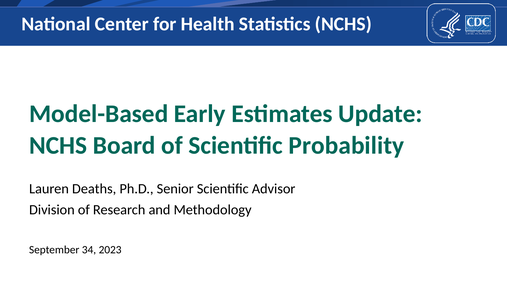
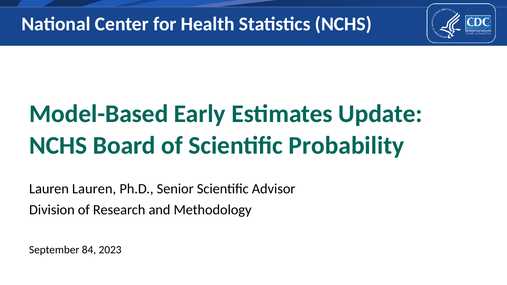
Lauren Deaths: Deaths -> Lauren
34: 34 -> 84
